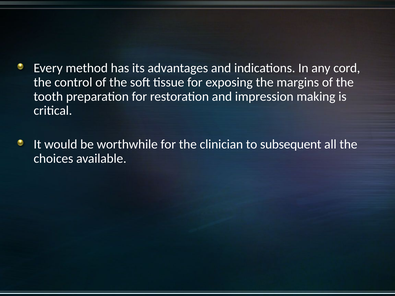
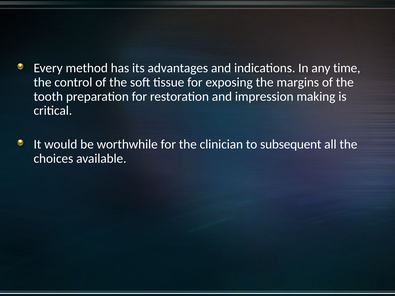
cord: cord -> time
